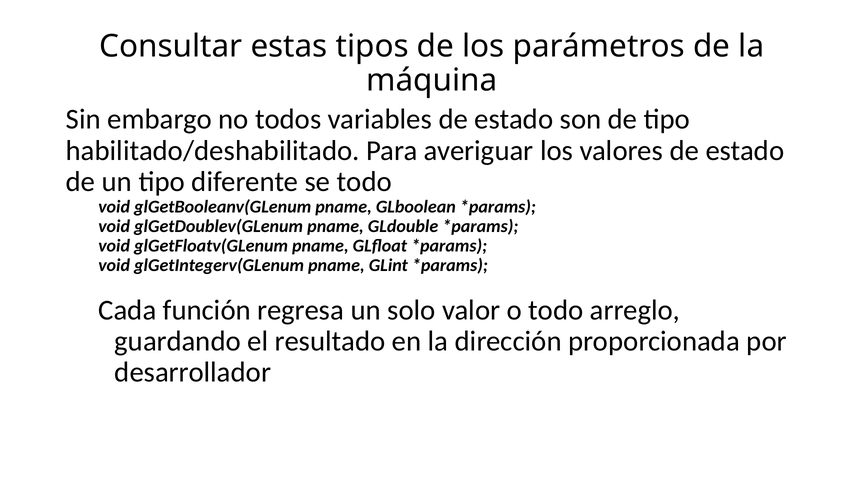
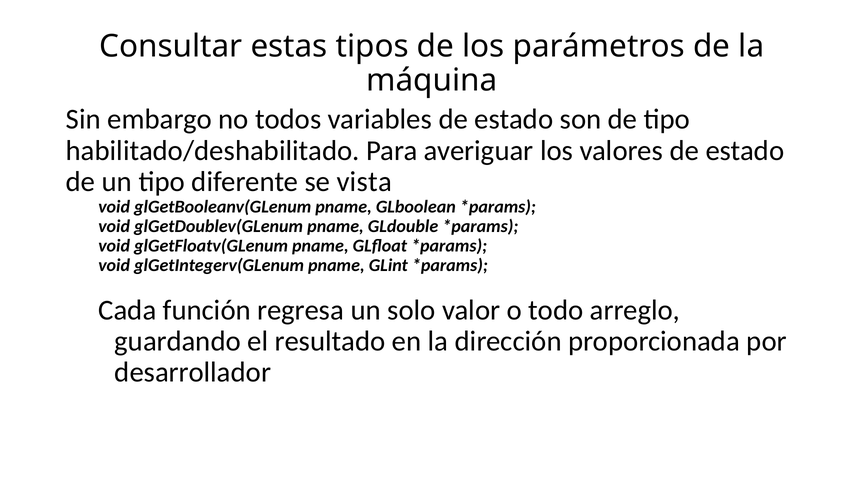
se todo: todo -> vista
